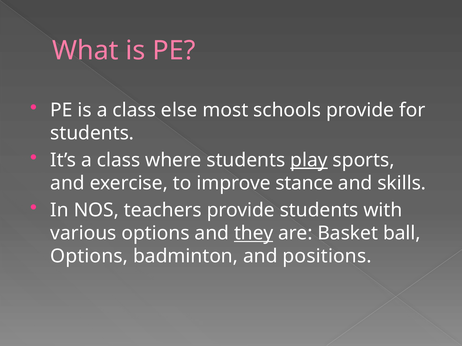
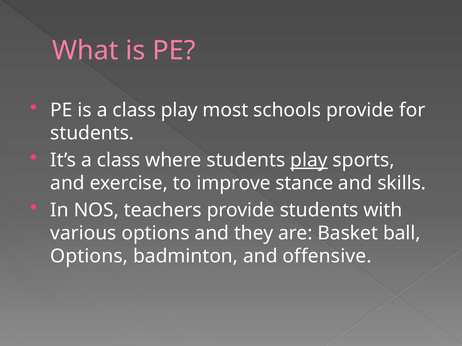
class else: else -> play
they underline: present -> none
positions: positions -> offensive
